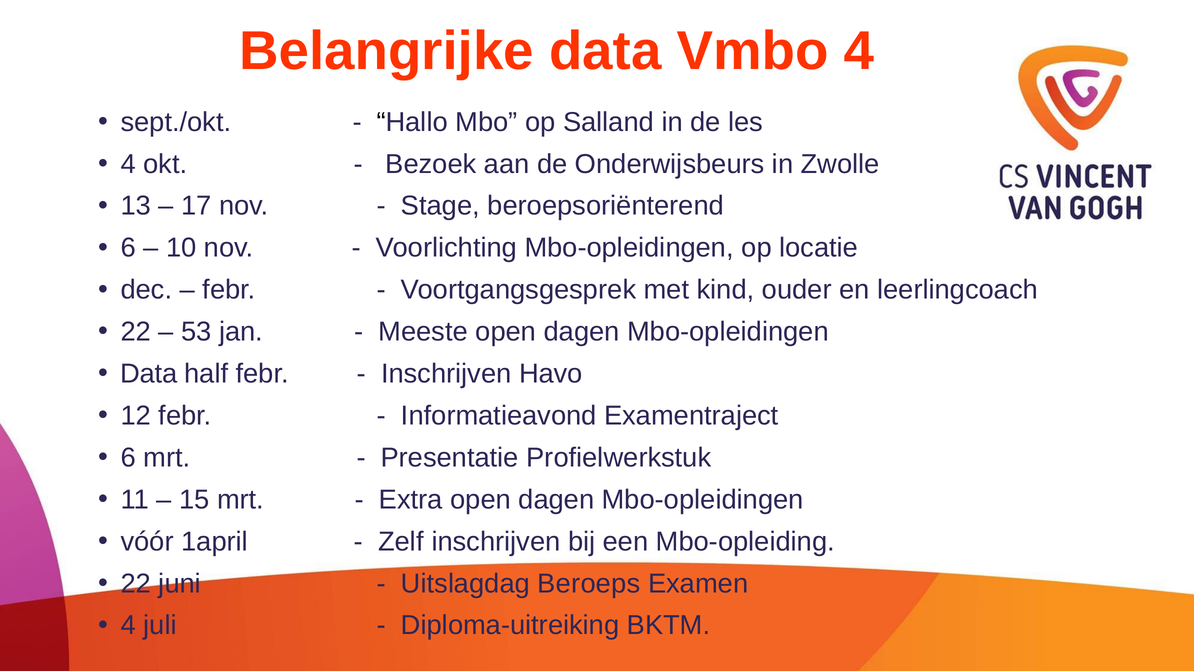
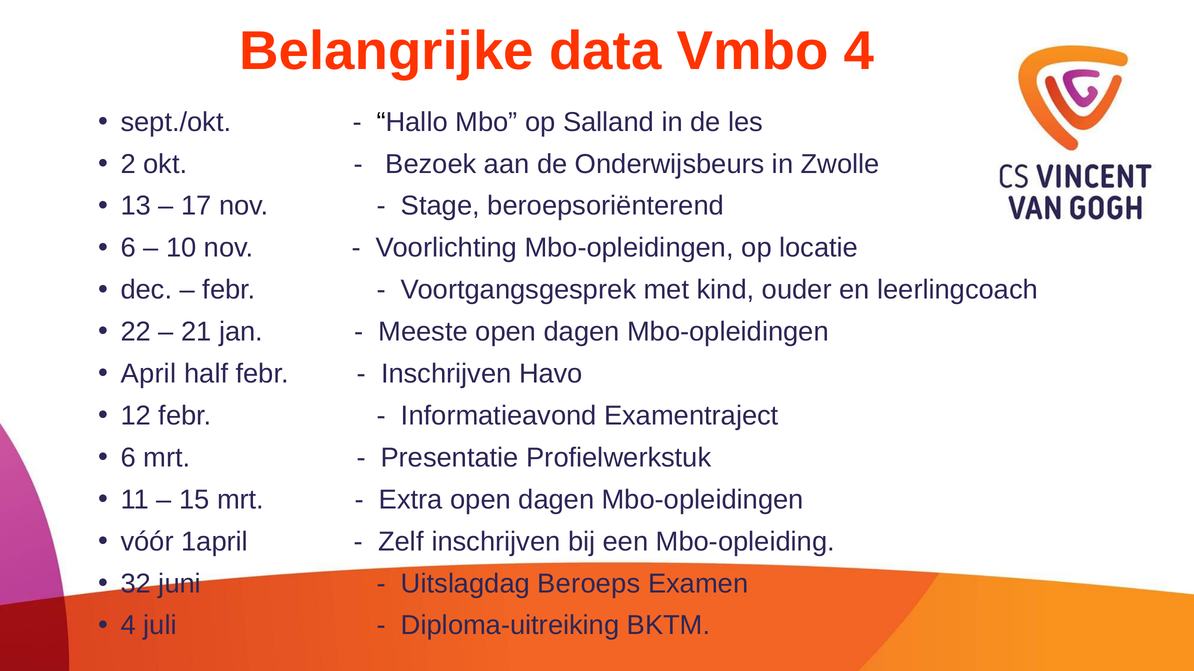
4 at (128, 164): 4 -> 2
53: 53 -> 21
Data at (149, 374): Data -> April
22 at (136, 584): 22 -> 32
